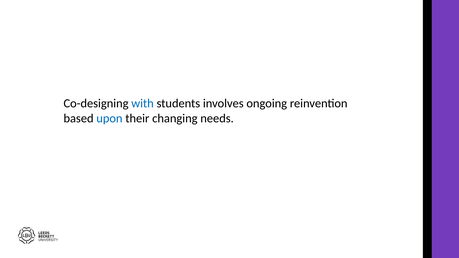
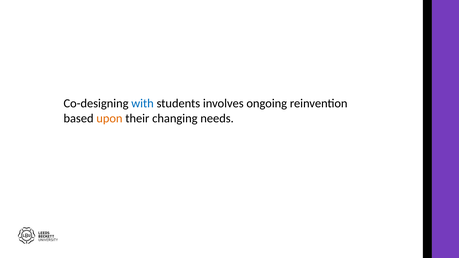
upon colour: blue -> orange
